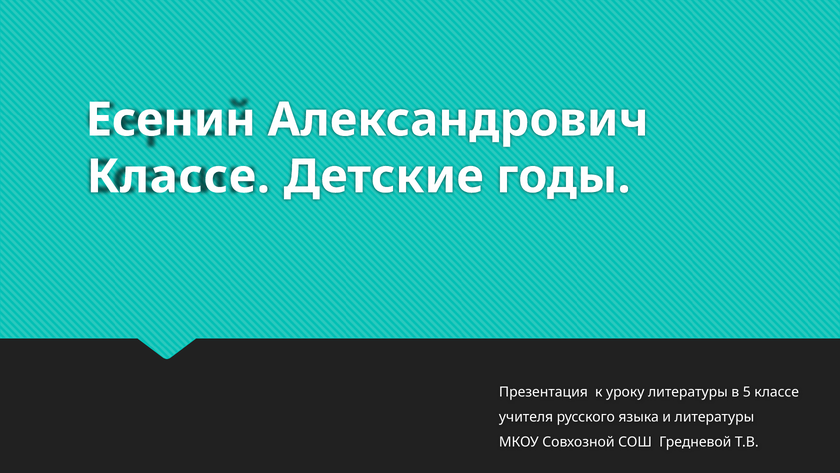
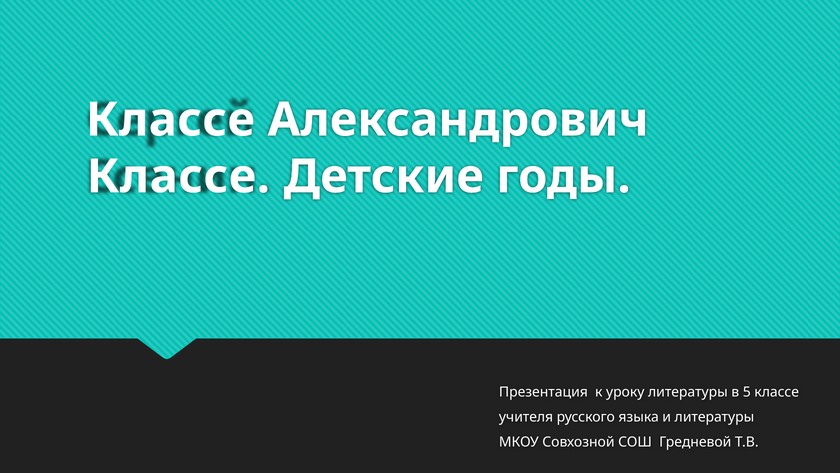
Есенин at (171, 120): Есенин -> Классе
